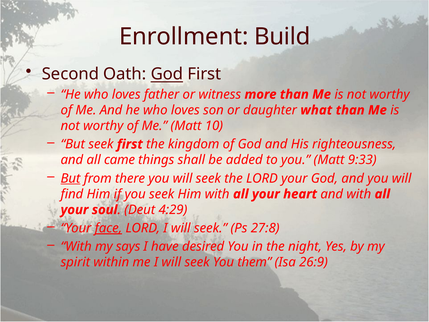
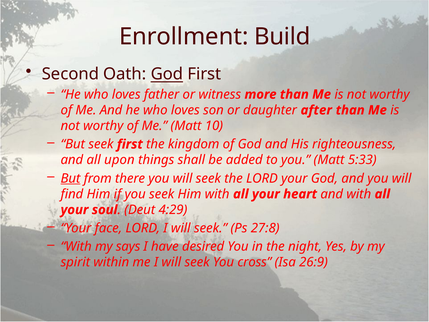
what: what -> after
came: came -> upon
9:33: 9:33 -> 5:33
face underline: present -> none
them: them -> cross
